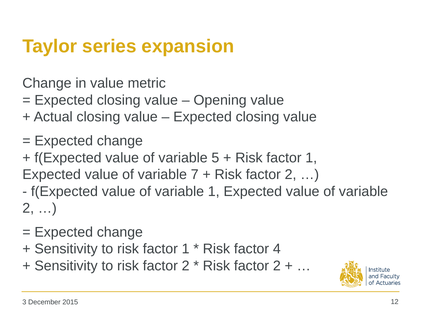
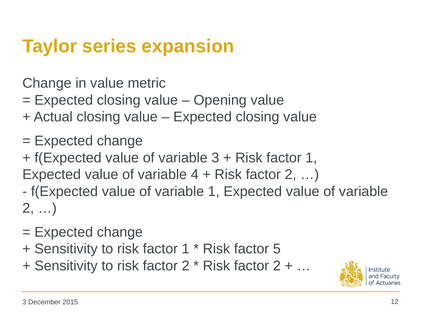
variable 5: 5 -> 3
7: 7 -> 4
4: 4 -> 5
